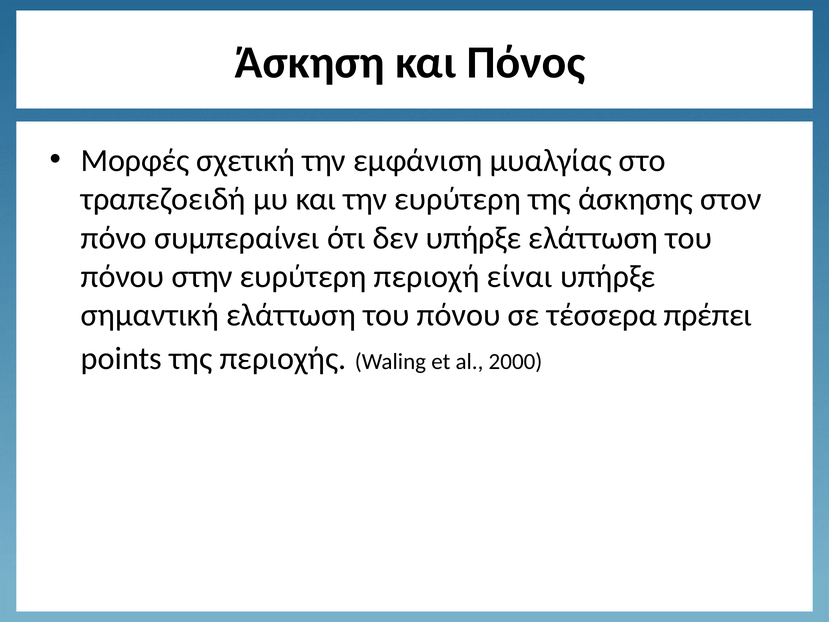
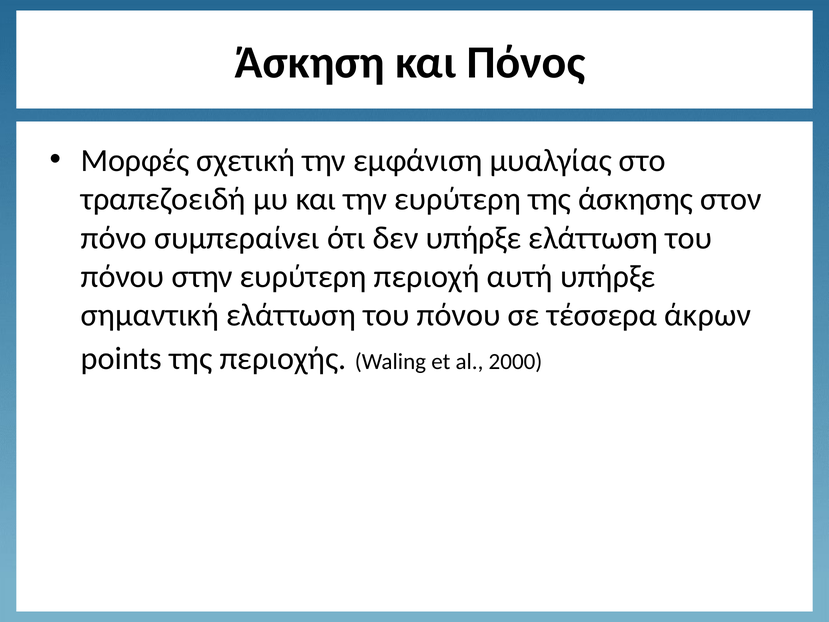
είναι: είναι -> αυτή
πρέπει: πρέπει -> άκρων
